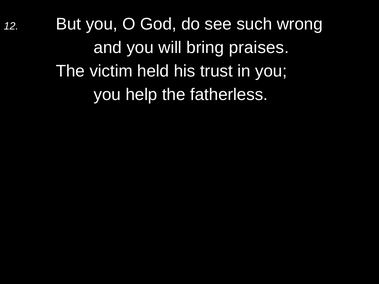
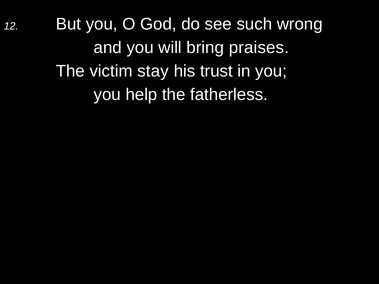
held: held -> stay
